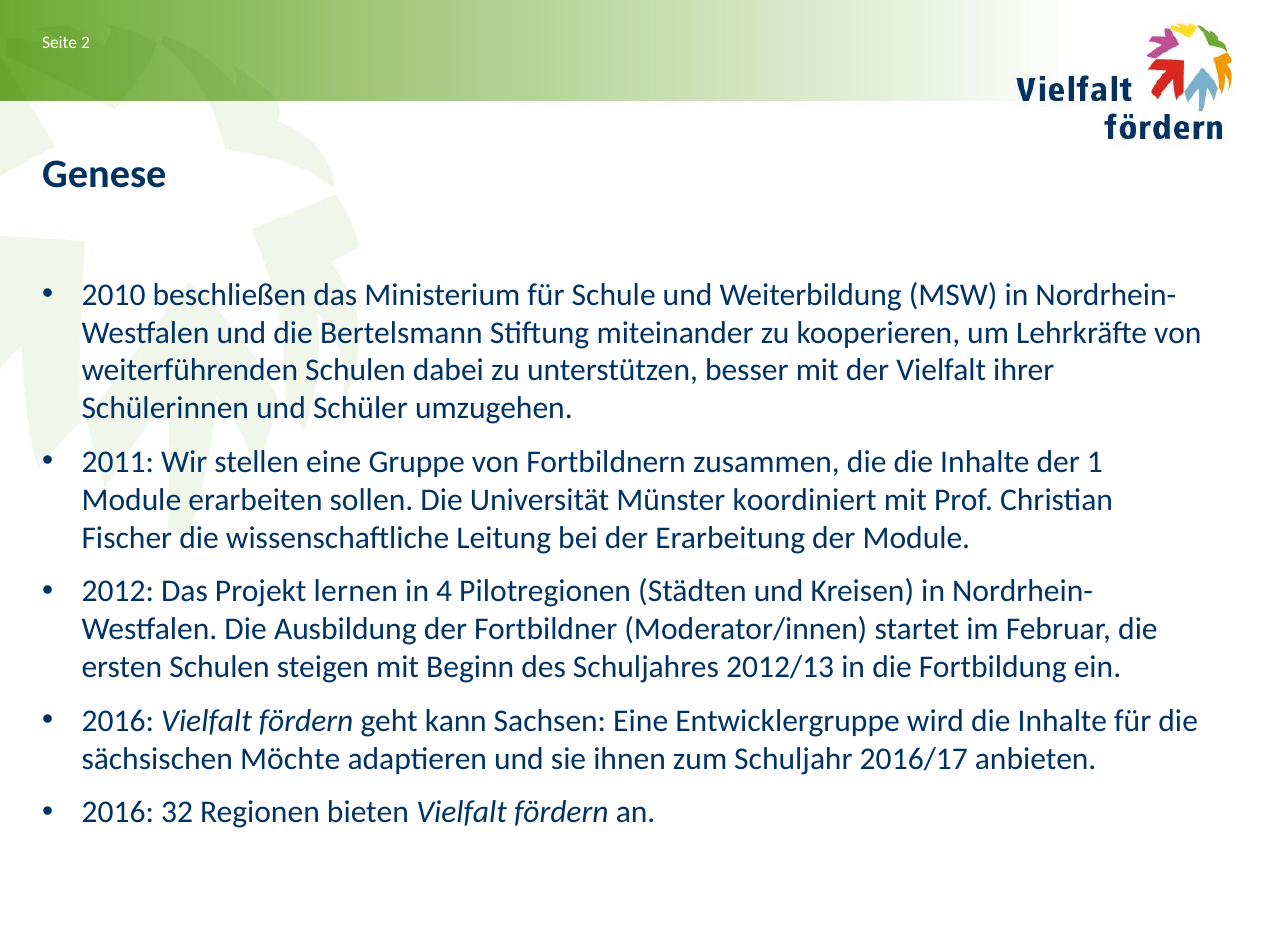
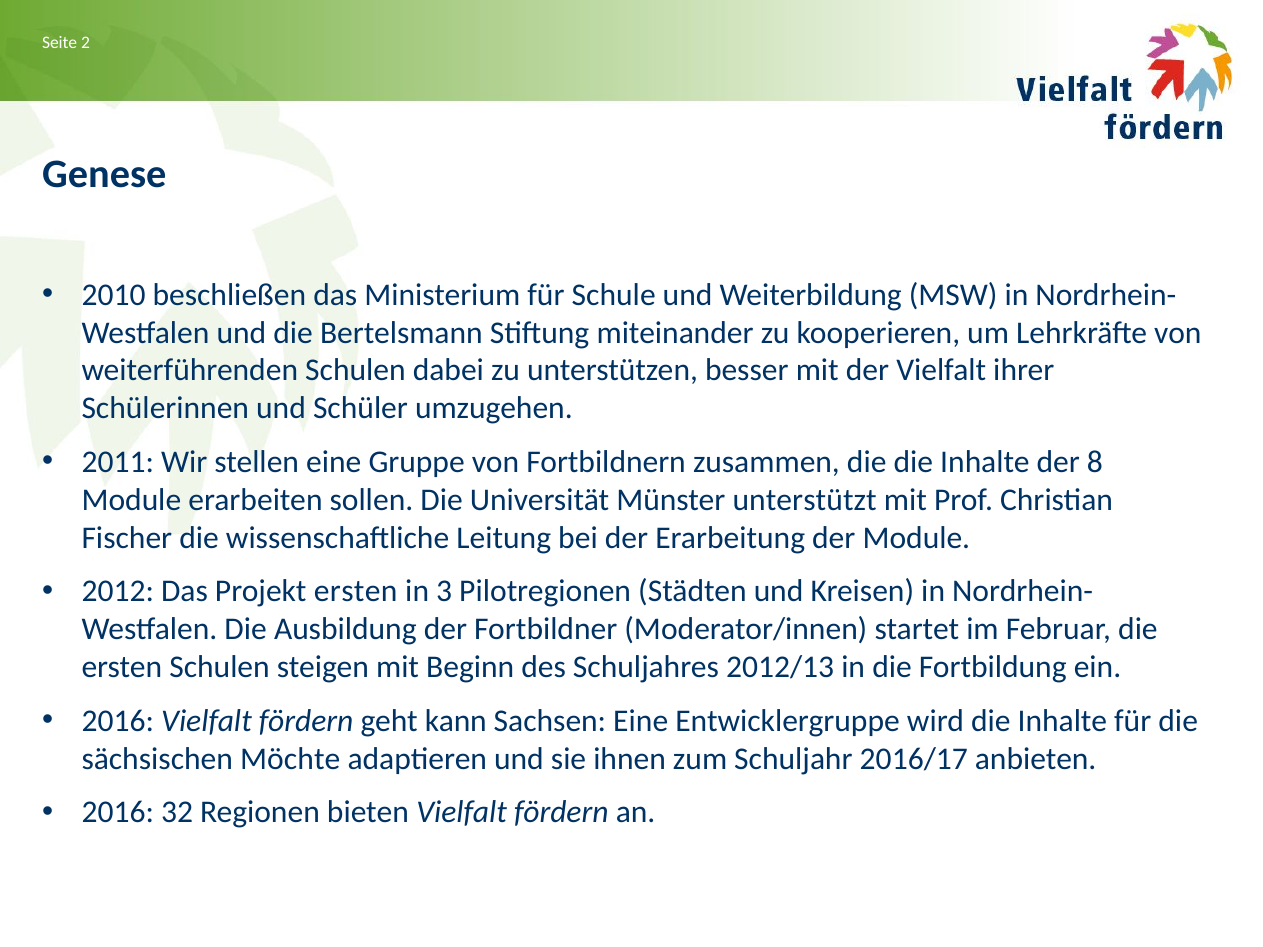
1: 1 -> 8
koordiniert: koordiniert -> unterstützt
Projekt lernen: lernen -> ersten
4: 4 -> 3
